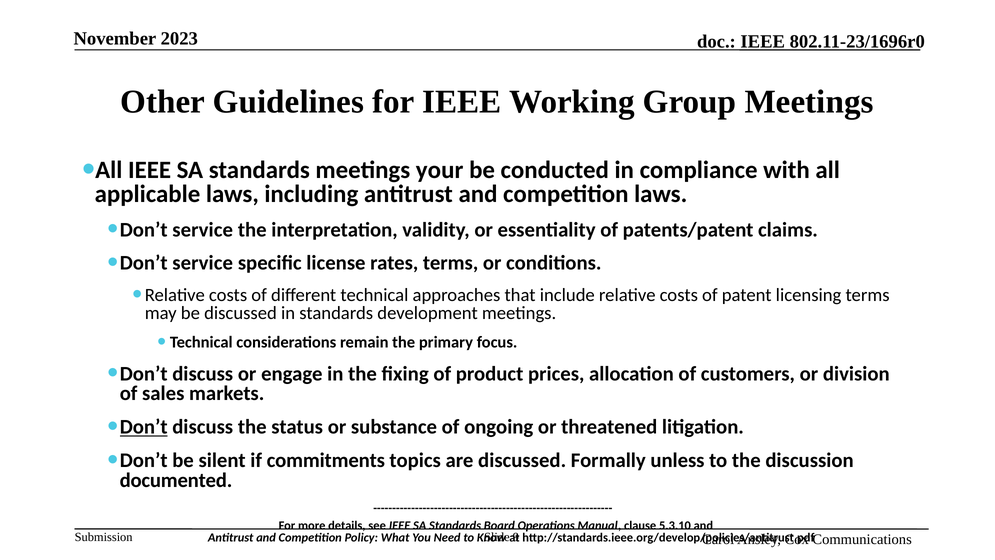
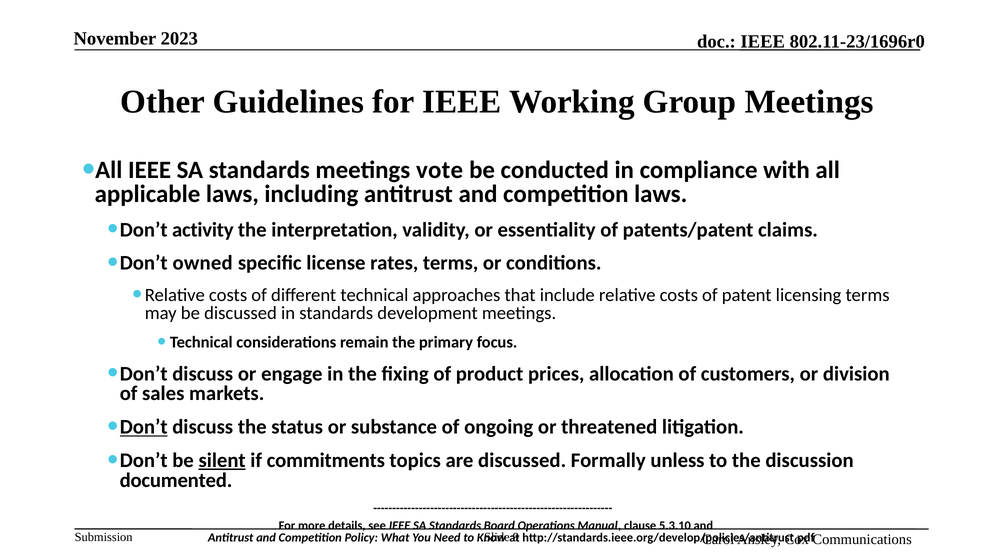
your: your -> vote
service at (203, 230): service -> activity
service at (203, 263): service -> owned
silent underline: none -> present
